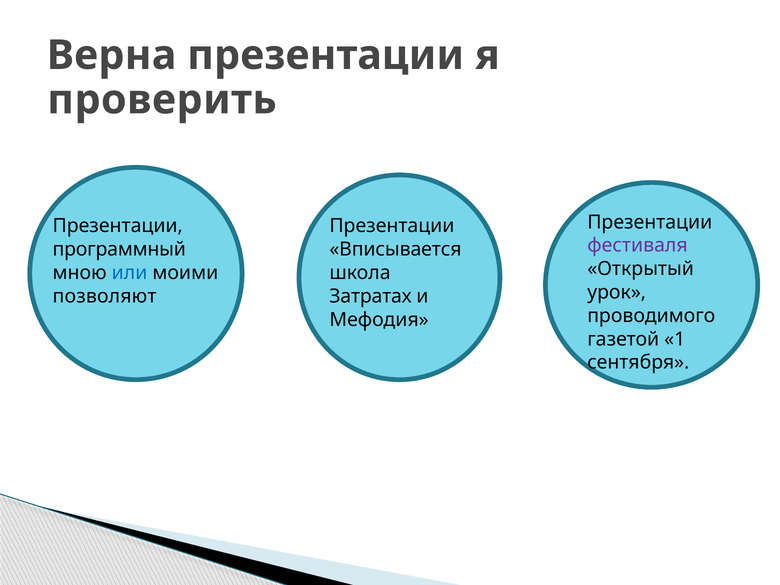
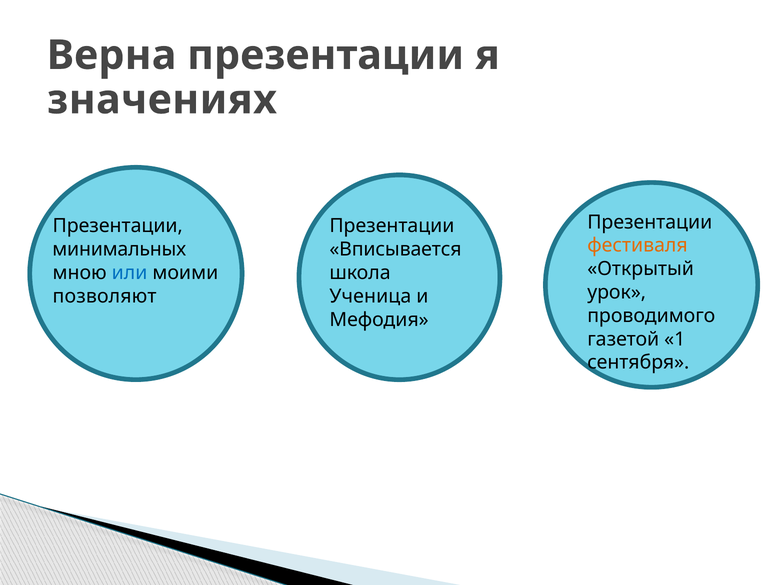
проверить: проверить -> значениях
фестиваля colour: purple -> orange
программный: программный -> минимальных
Затратах: Затратах -> Ученица
